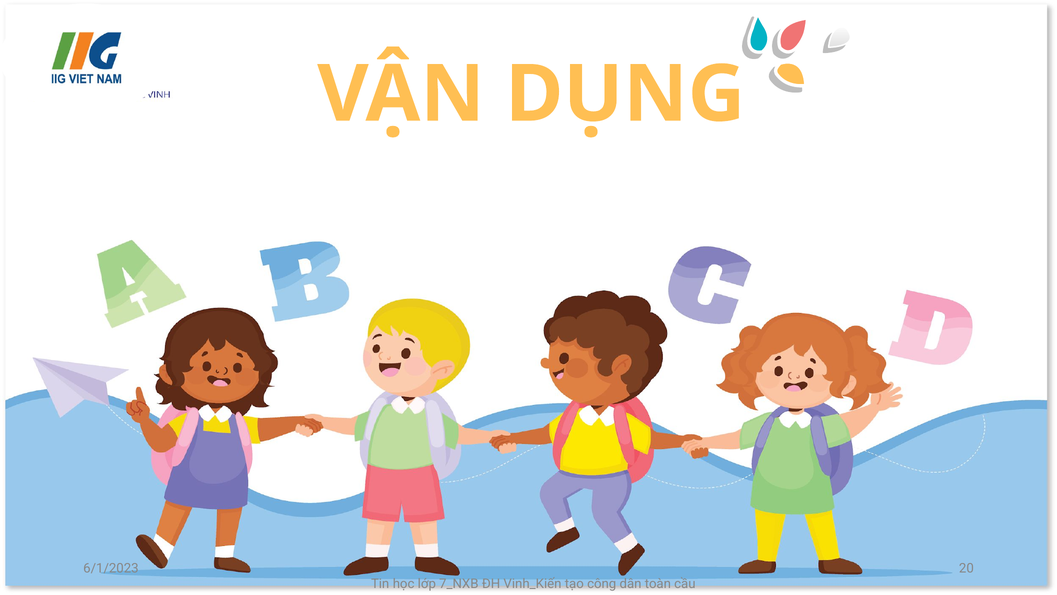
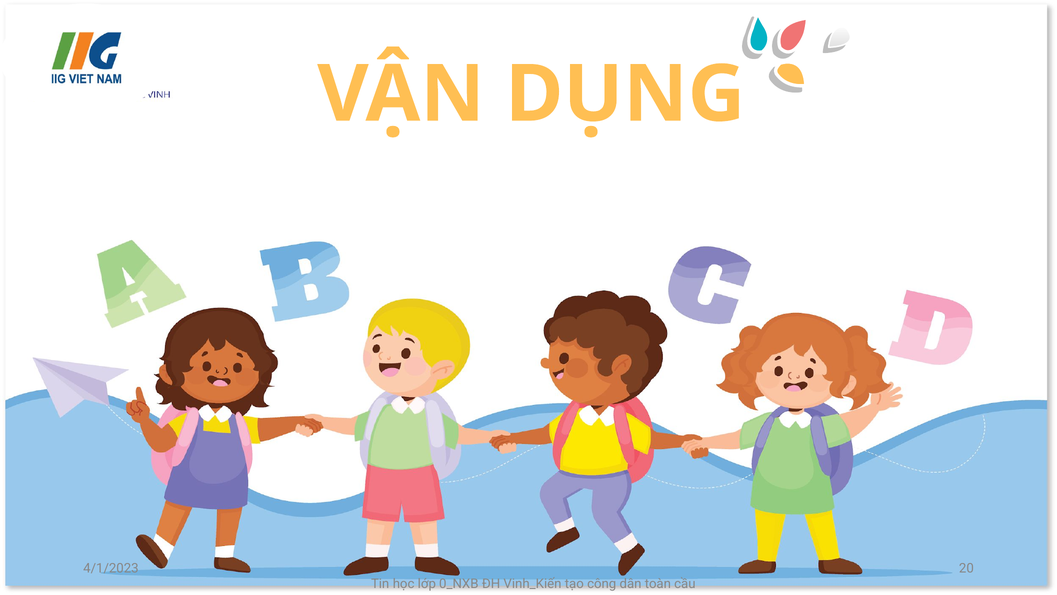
6/1/2023: 6/1/2023 -> 4/1/2023
7_NXB: 7_NXB -> 0_NXB
